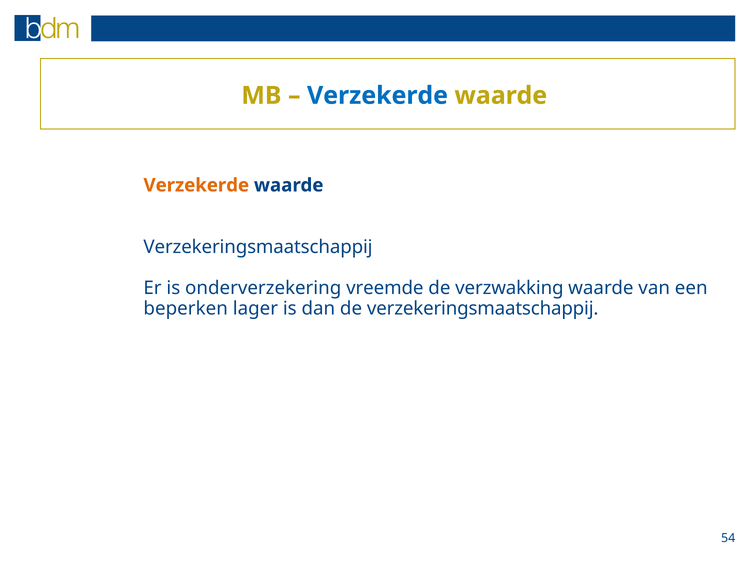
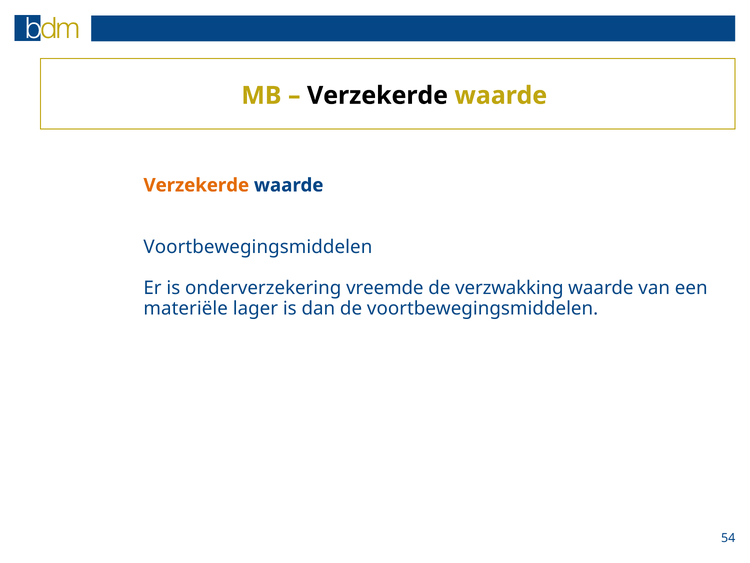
Verzekerde at (377, 95) colour: blue -> black
Verzekeringsmaatschappij at (258, 247): Verzekeringsmaatschappij -> Voortbewegingsmiddelen
beperken: beperken -> materiële
de verzekeringsmaatschappij: verzekeringsmaatschappij -> voortbewegingsmiddelen
